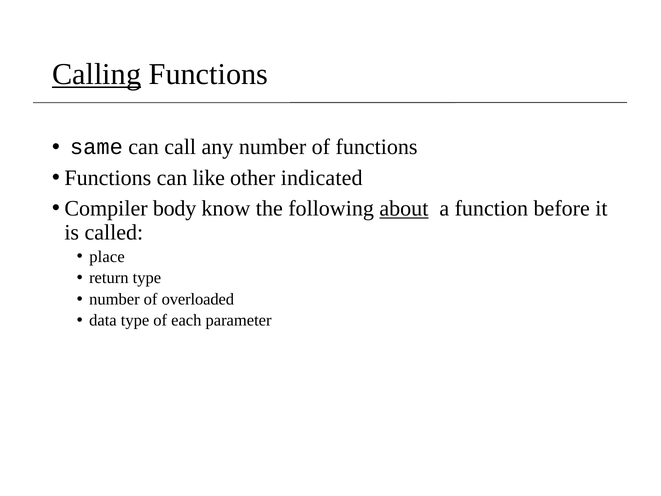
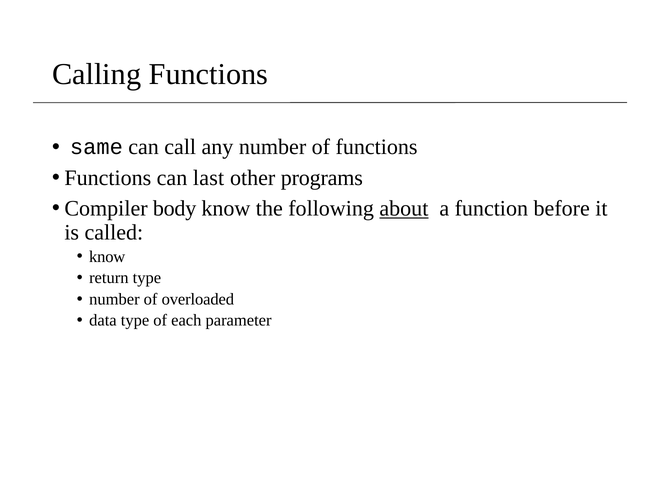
Calling underline: present -> none
like: like -> last
indicated: indicated -> programs
place at (107, 256): place -> know
